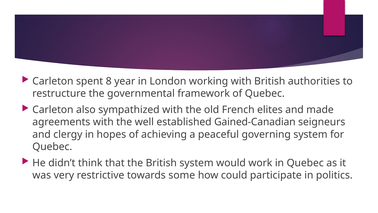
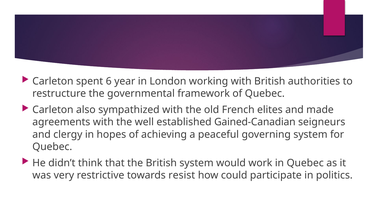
8: 8 -> 6
some: some -> resist
